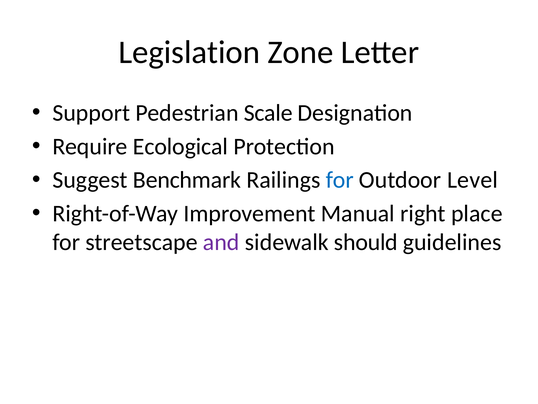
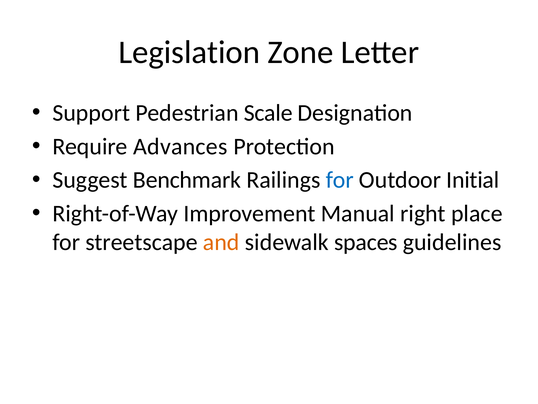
Ecological: Ecological -> Advances
Level: Level -> Initial
and colour: purple -> orange
should: should -> spaces
